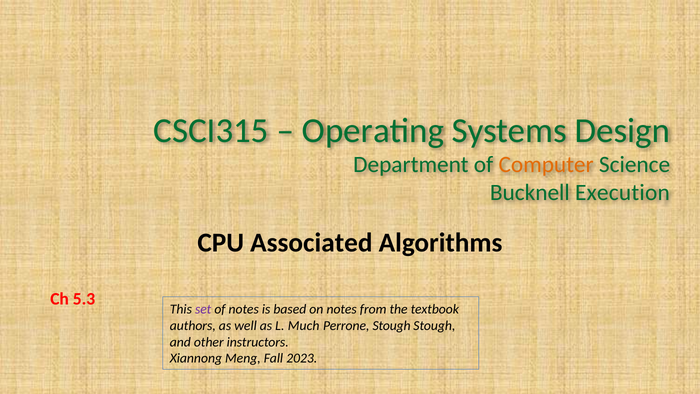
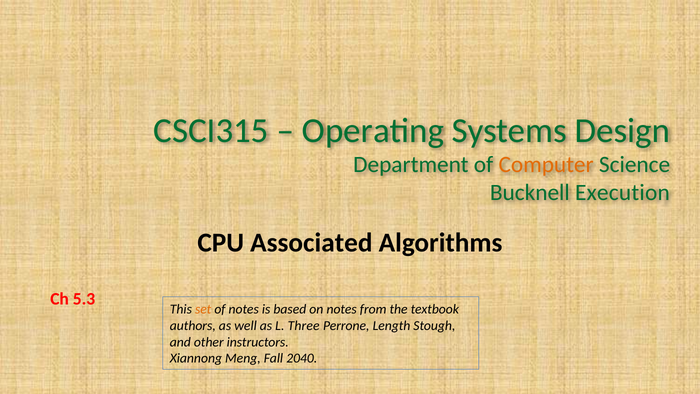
set colour: purple -> orange
Much: Much -> Three
Perrone Stough: Stough -> Length
2023: 2023 -> 2040
